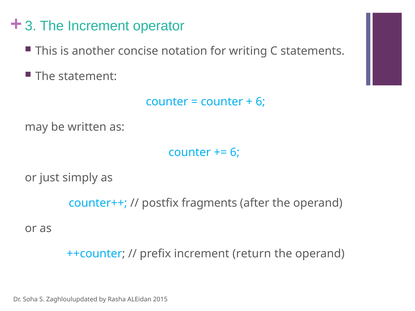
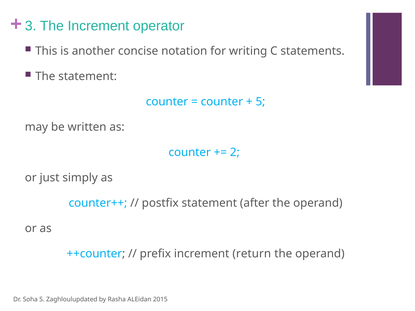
6 at (260, 102): 6 -> 5
6 at (235, 153): 6 -> 2
postfix fragments: fragments -> statement
